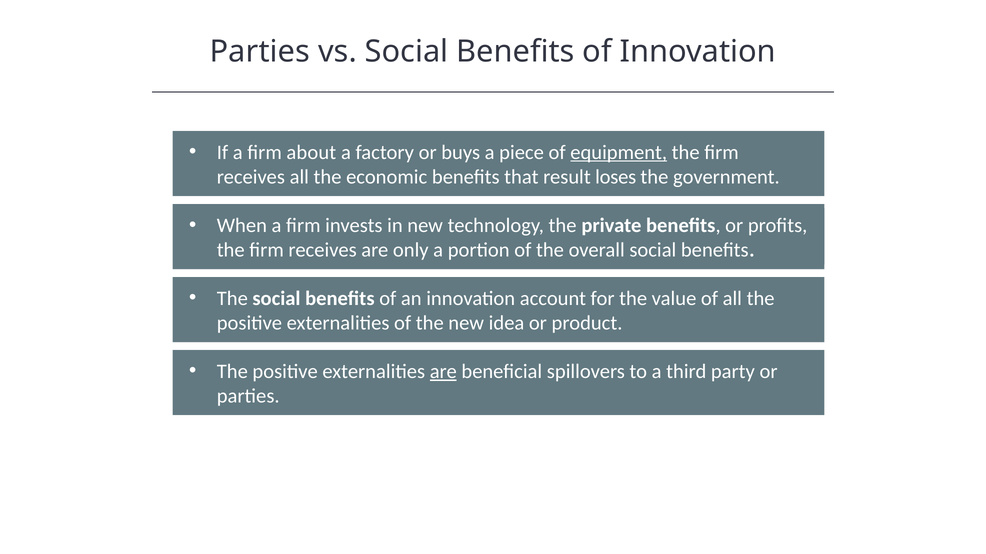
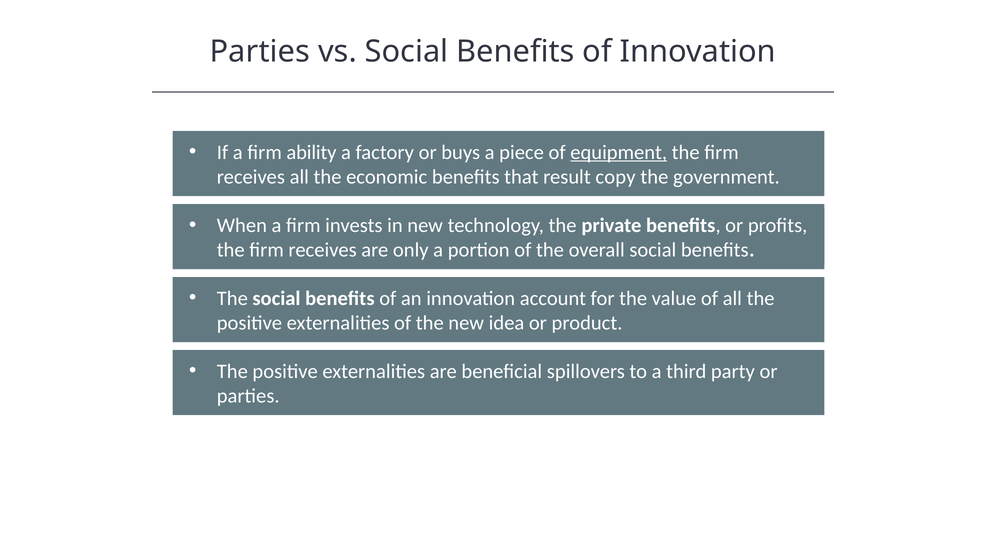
about: about -> ability
loses: loses -> copy
are at (443, 372) underline: present -> none
